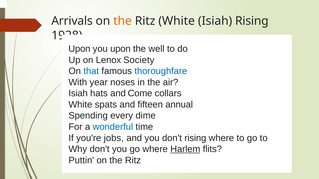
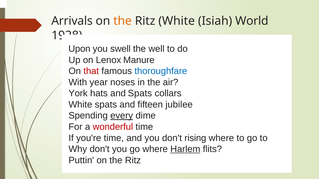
Isiah Rising: Rising -> World
you upon: upon -> swell
Society: Society -> Manure
that colour: blue -> red
Isiah at (78, 94): Isiah -> York
and Come: Come -> Spats
annual: annual -> jubilee
every underline: none -> present
wonderful at (113, 127) colour: blue -> red
you're jobs: jobs -> time
